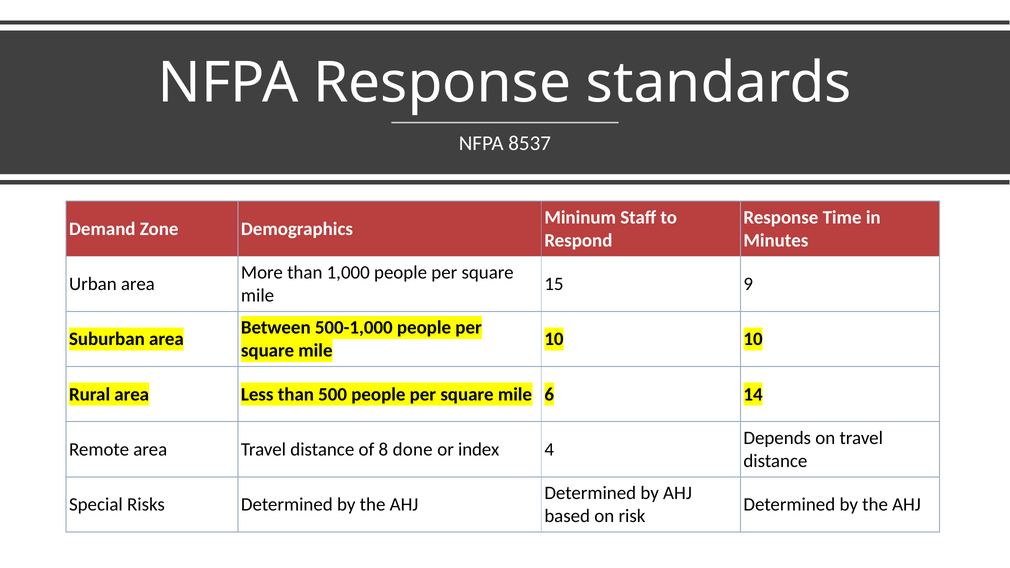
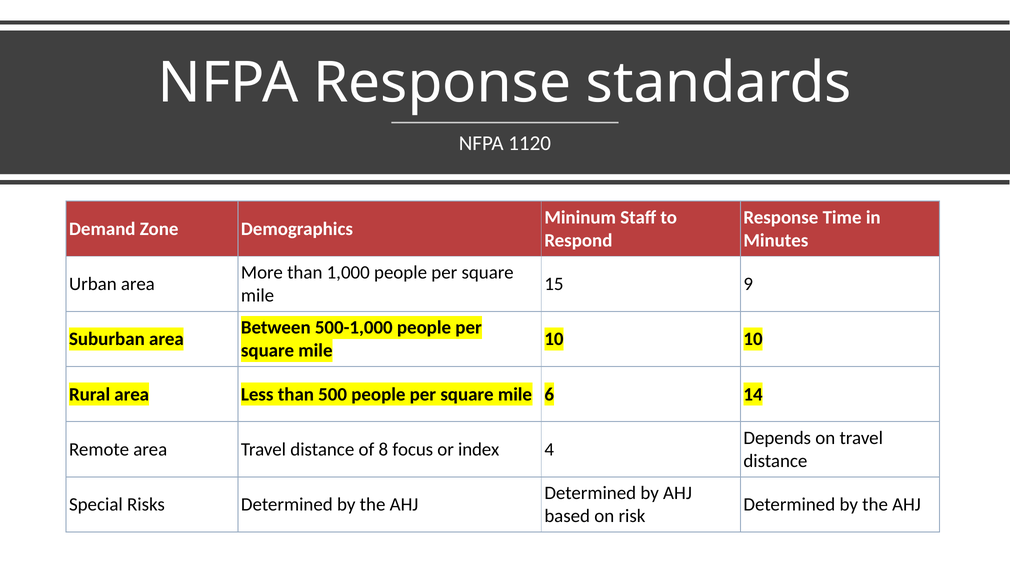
8537: 8537 -> 1120
done: done -> focus
